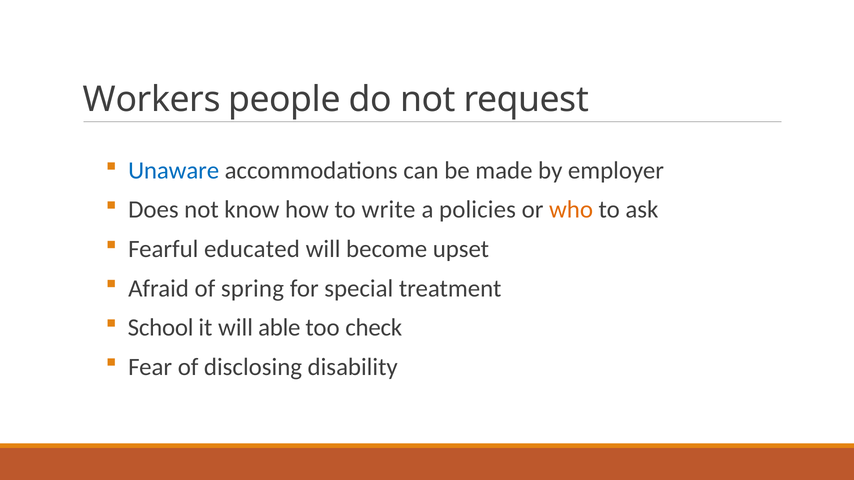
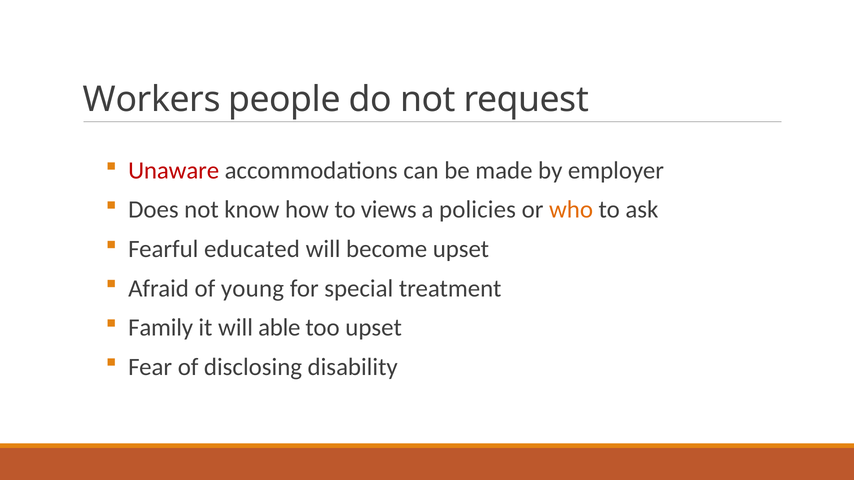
Unaware colour: blue -> red
write: write -> views
spring: spring -> young
School: School -> Family
too check: check -> upset
